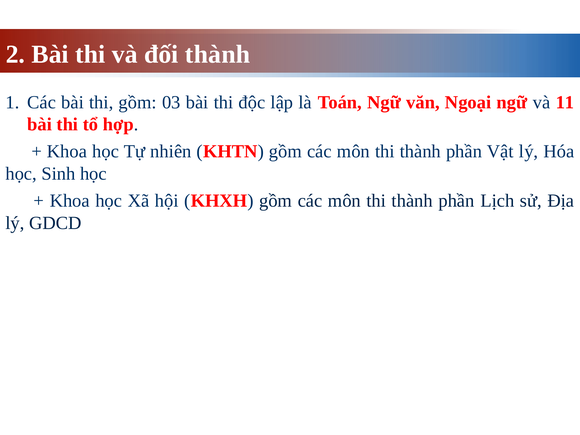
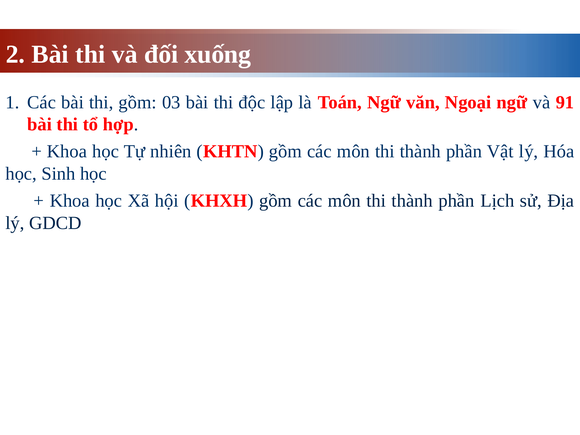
đối thành: thành -> xuống
11: 11 -> 91
